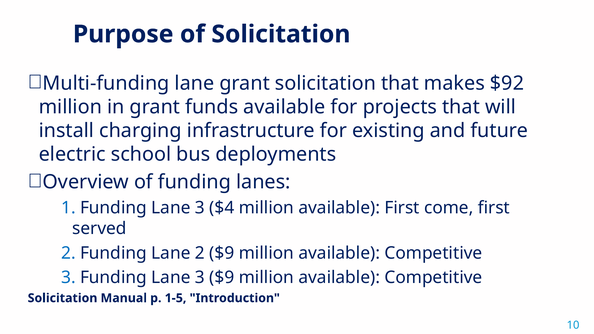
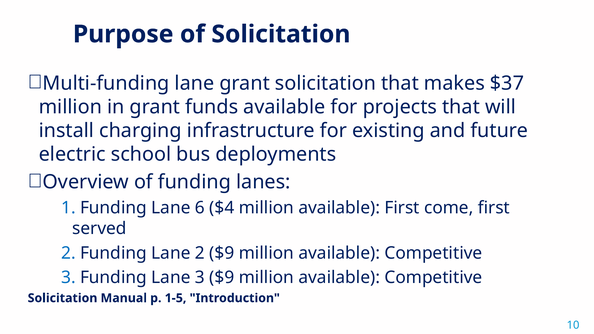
$92: $92 -> $37
1 Funding Lane 3: 3 -> 6
